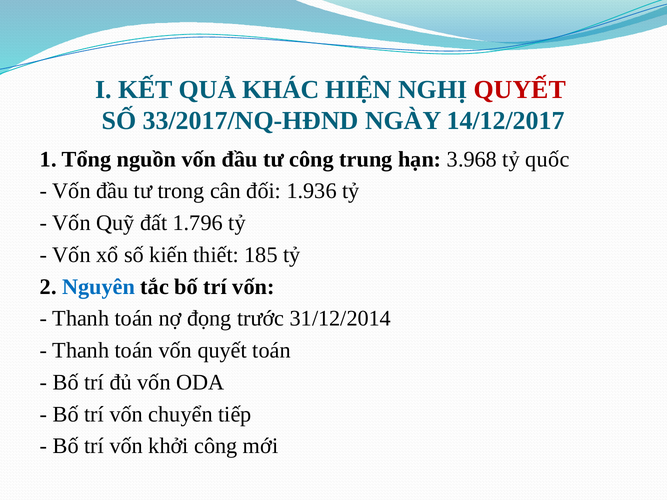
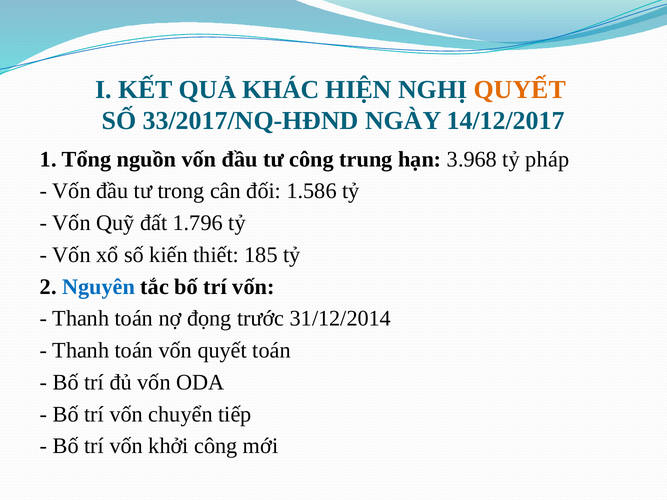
QUYẾT at (520, 90) colour: red -> orange
quốc: quốc -> pháp
1.936: 1.936 -> 1.586
